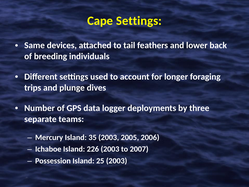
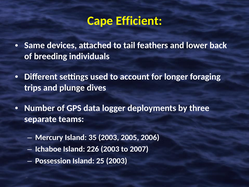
Cape Settings: Settings -> Efficient
